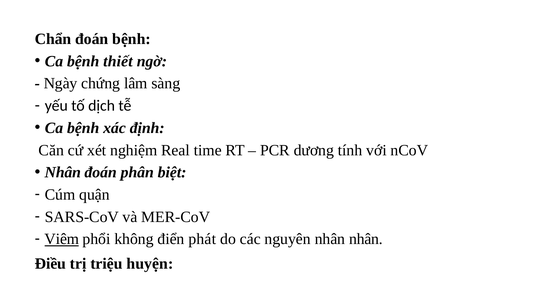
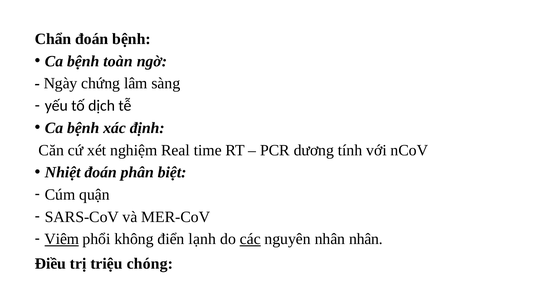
thiết: thiết -> toàn
Nhân at (63, 173): Nhân -> Nhiệt
phát: phát -> lạnh
các underline: none -> present
huyện: huyện -> chóng
